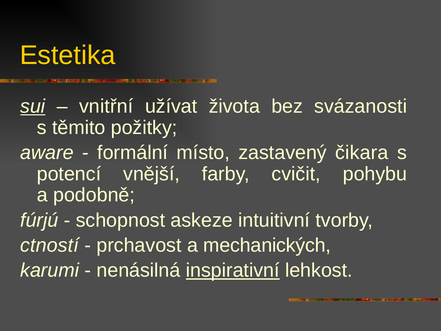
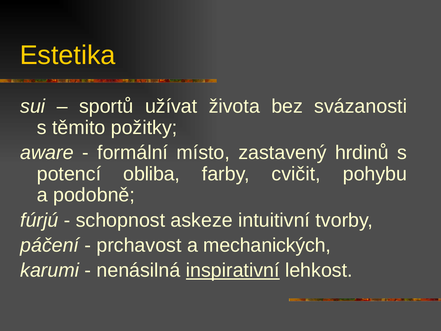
sui underline: present -> none
vnitřní: vnitřní -> sportů
čikara: čikara -> hrdinů
vnější: vnější -> obliba
ctností: ctností -> páčení
